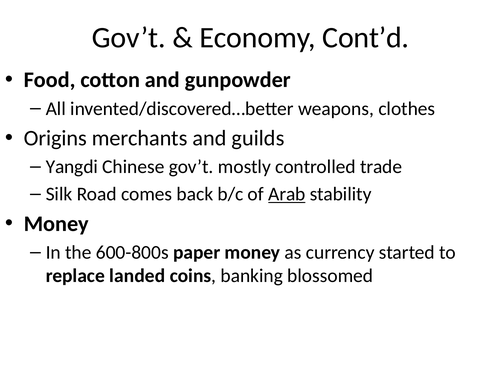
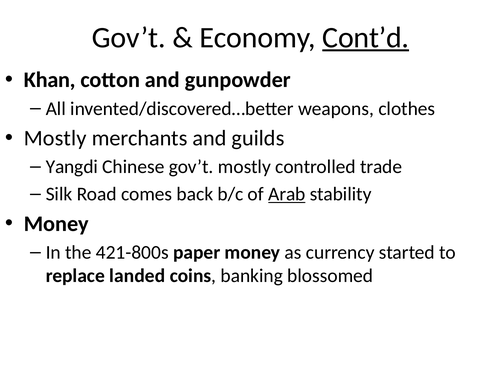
Cont’d underline: none -> present
Food: Food -> Khan
Origins at (55, 139): Origins -> Mostly
600-800s: 600-800s -> 421-800s
